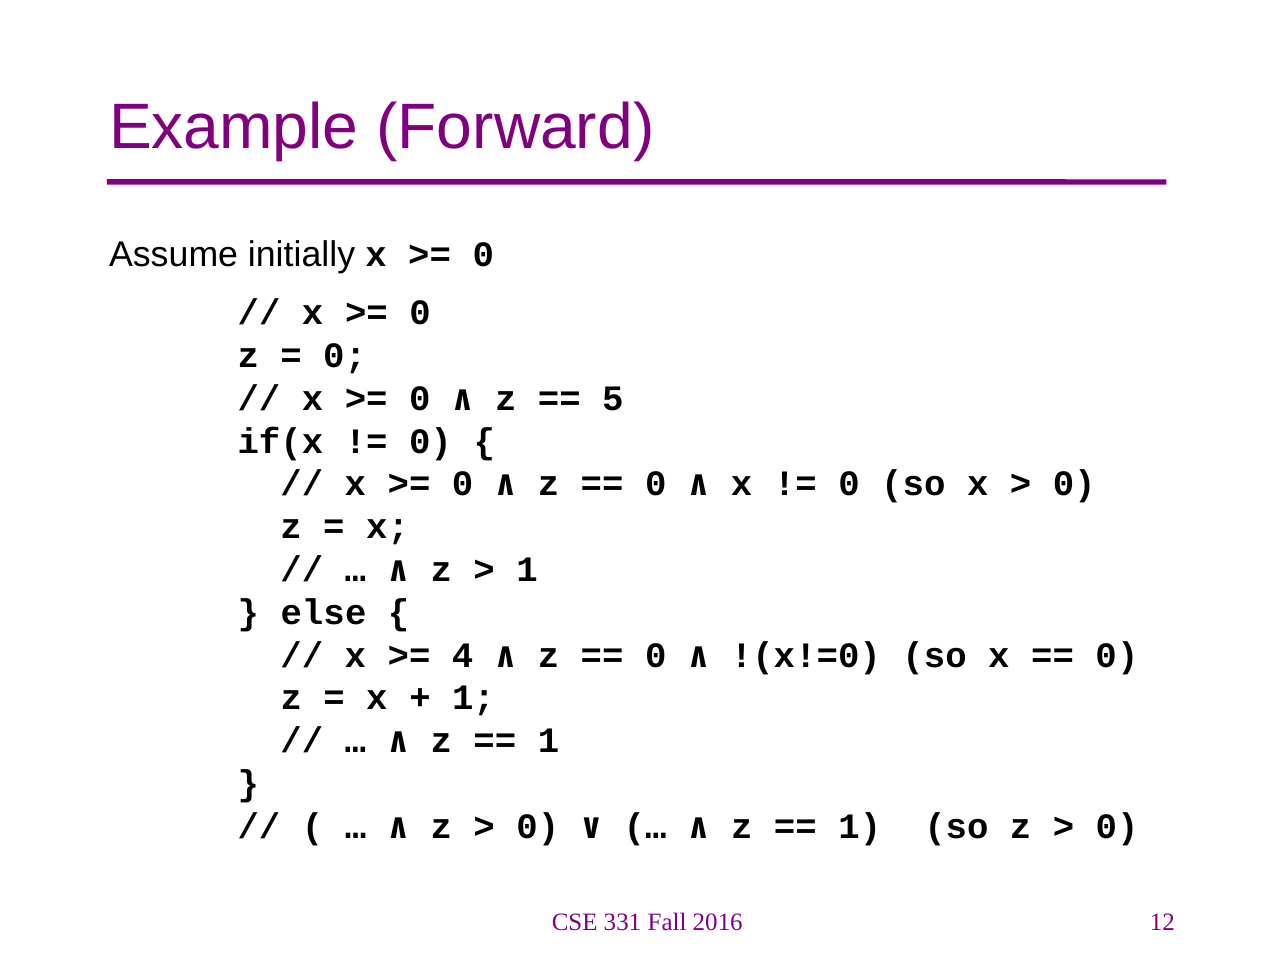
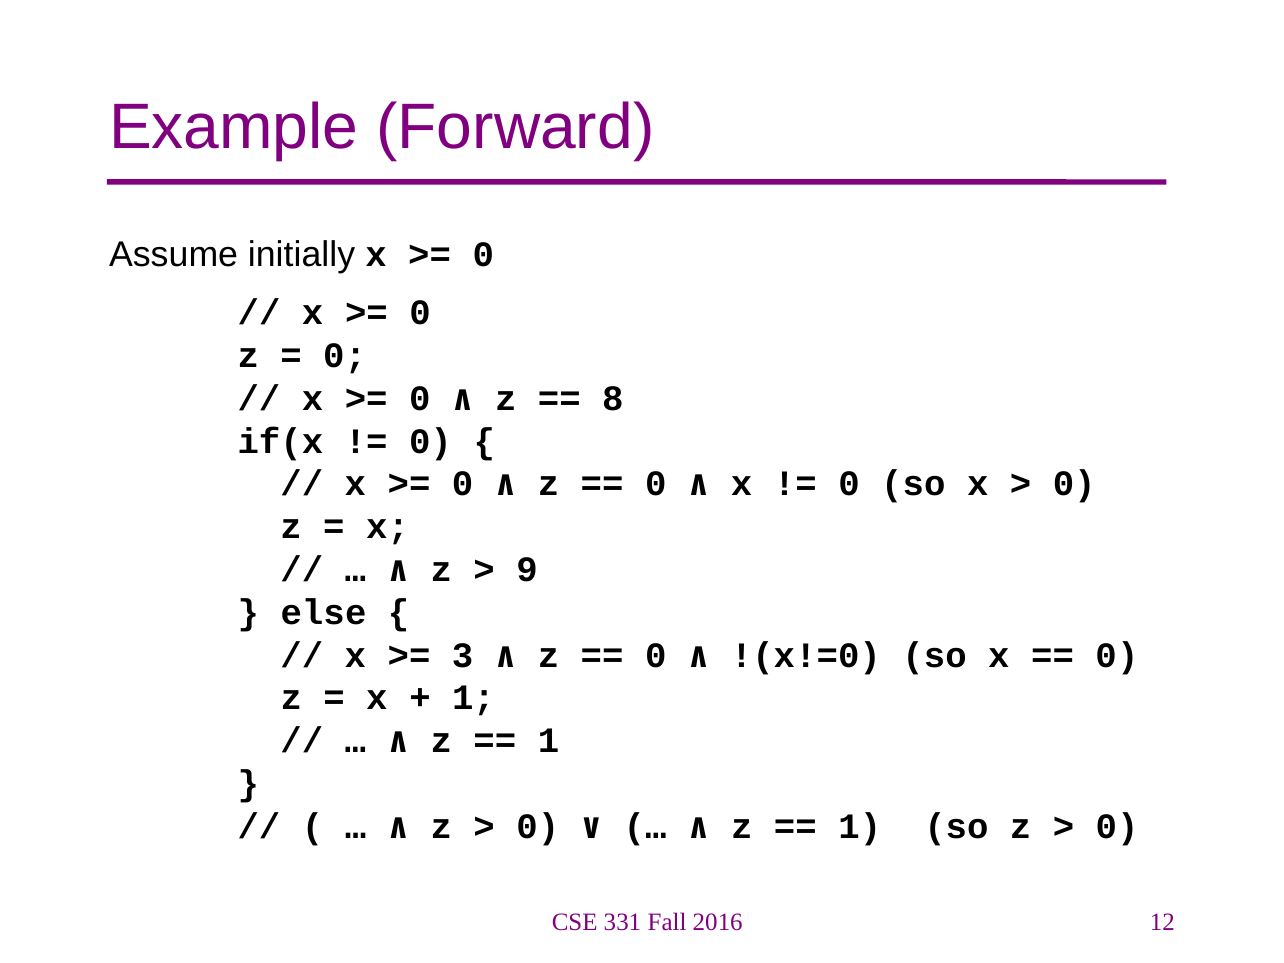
5: 5 -> 8
1 at (527, 570): 1 -> 9
4: 4 -> 3
